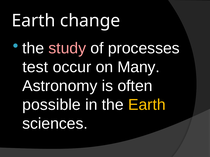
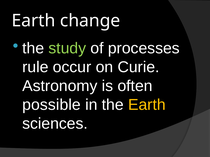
study colour: pink -> light green
test: test -> rule
Many: Many -> Curie
